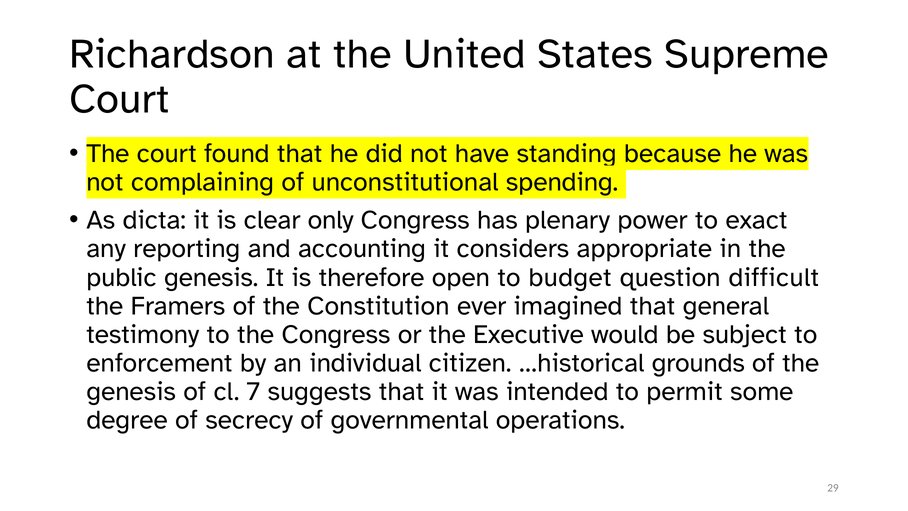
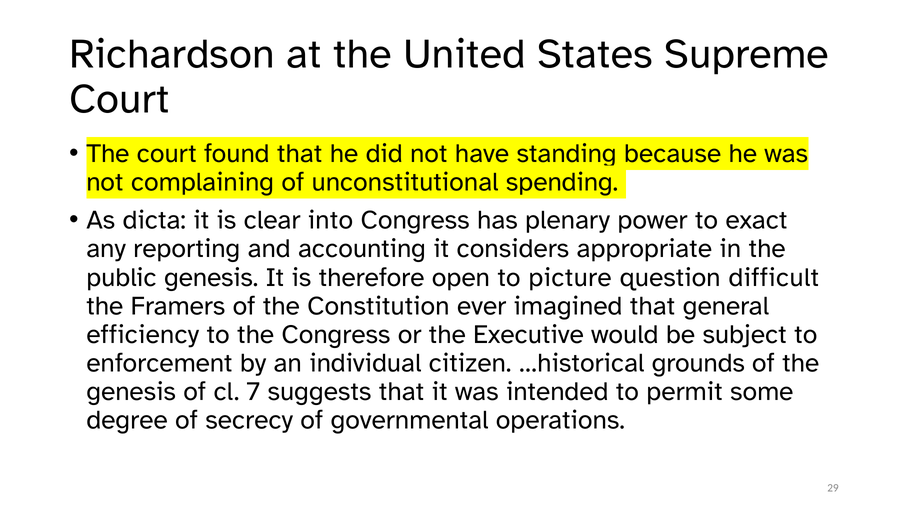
only: only -> into
budget: budget -> picture
testimony: testimony -> efficiency
